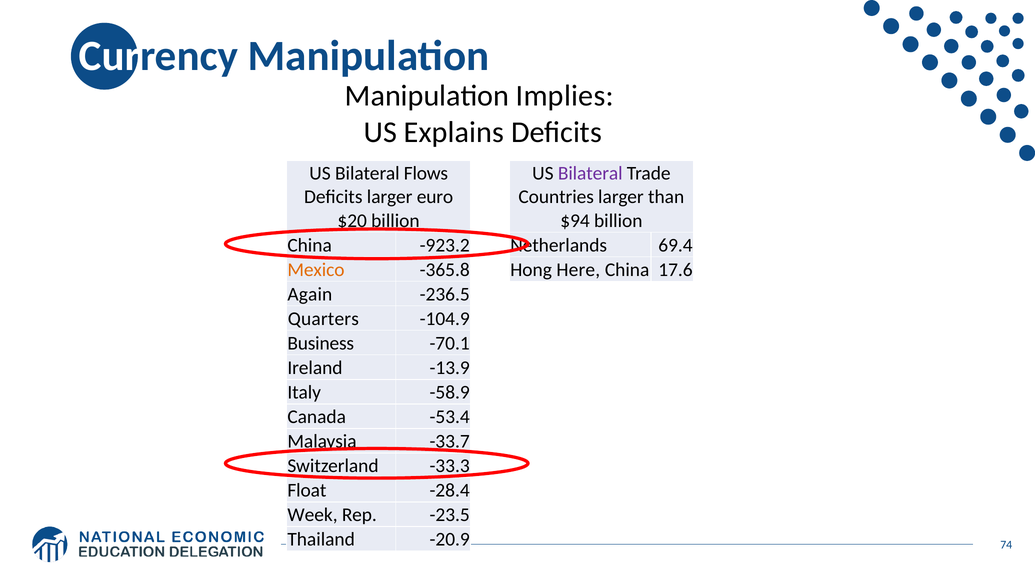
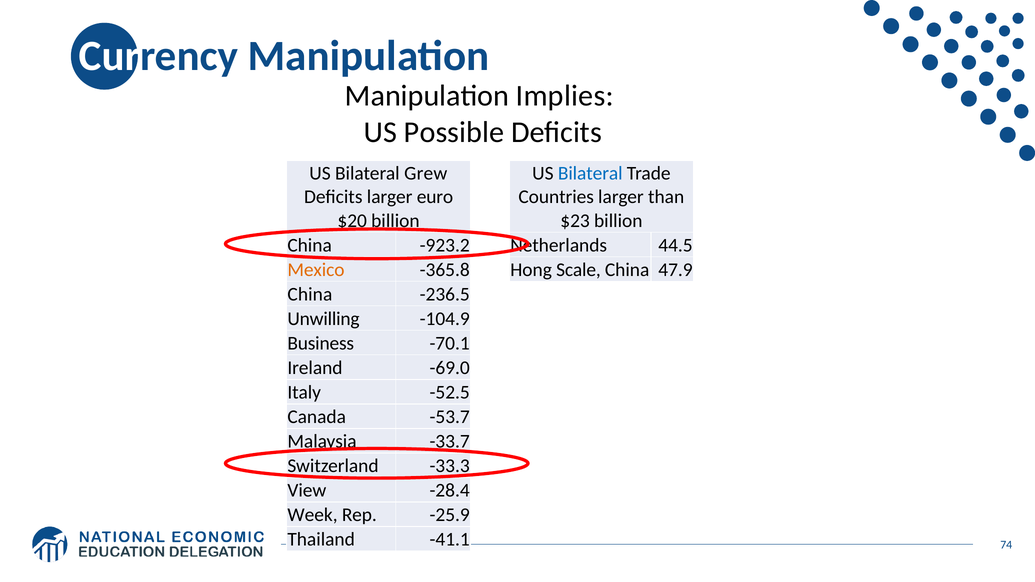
Explains: Explains -> Possible
Flows: Flows -> Grew
Bilateral at (590, 173) colour: purple -> blue
$94: $94 -> $23
69.4: 69.4 -> 44.5
Here: Here -> Scale
17.6: 17.6 -> 47.9
Again at (310, 294): Again -> China
Quarters: Quarters -> Unwilling
-13.9: -13.9 -> -69.0
-58.9: -58.9 -> -52.5
-53.4: -53.4 -> -53.7
Float: Float -> View
-23.5: -23.5 -> -25.9
-20.9: -20.9 -> -41.1
